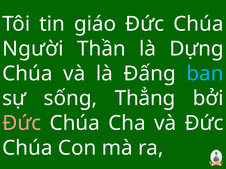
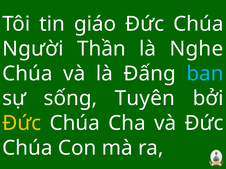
Dựng: Dựng -> Nghe
Thẳng: Thẳng -> Tuyên
Đức at (22, 123) colour: pink -> yellow
